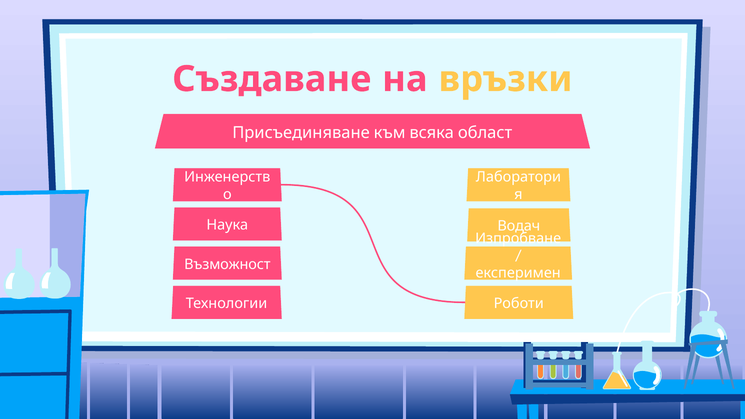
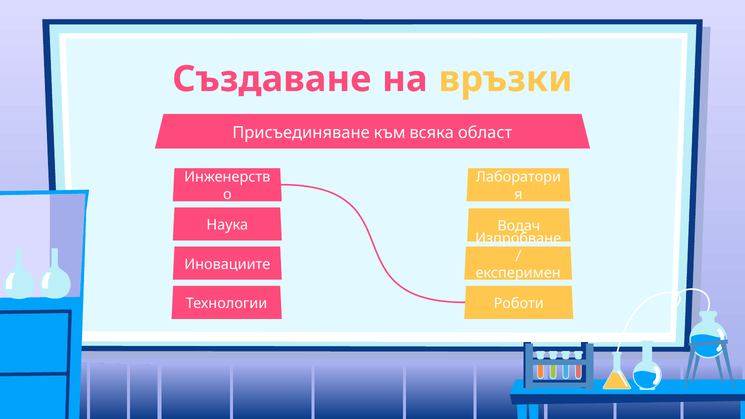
Възможност: Възможност -> Иновациите
